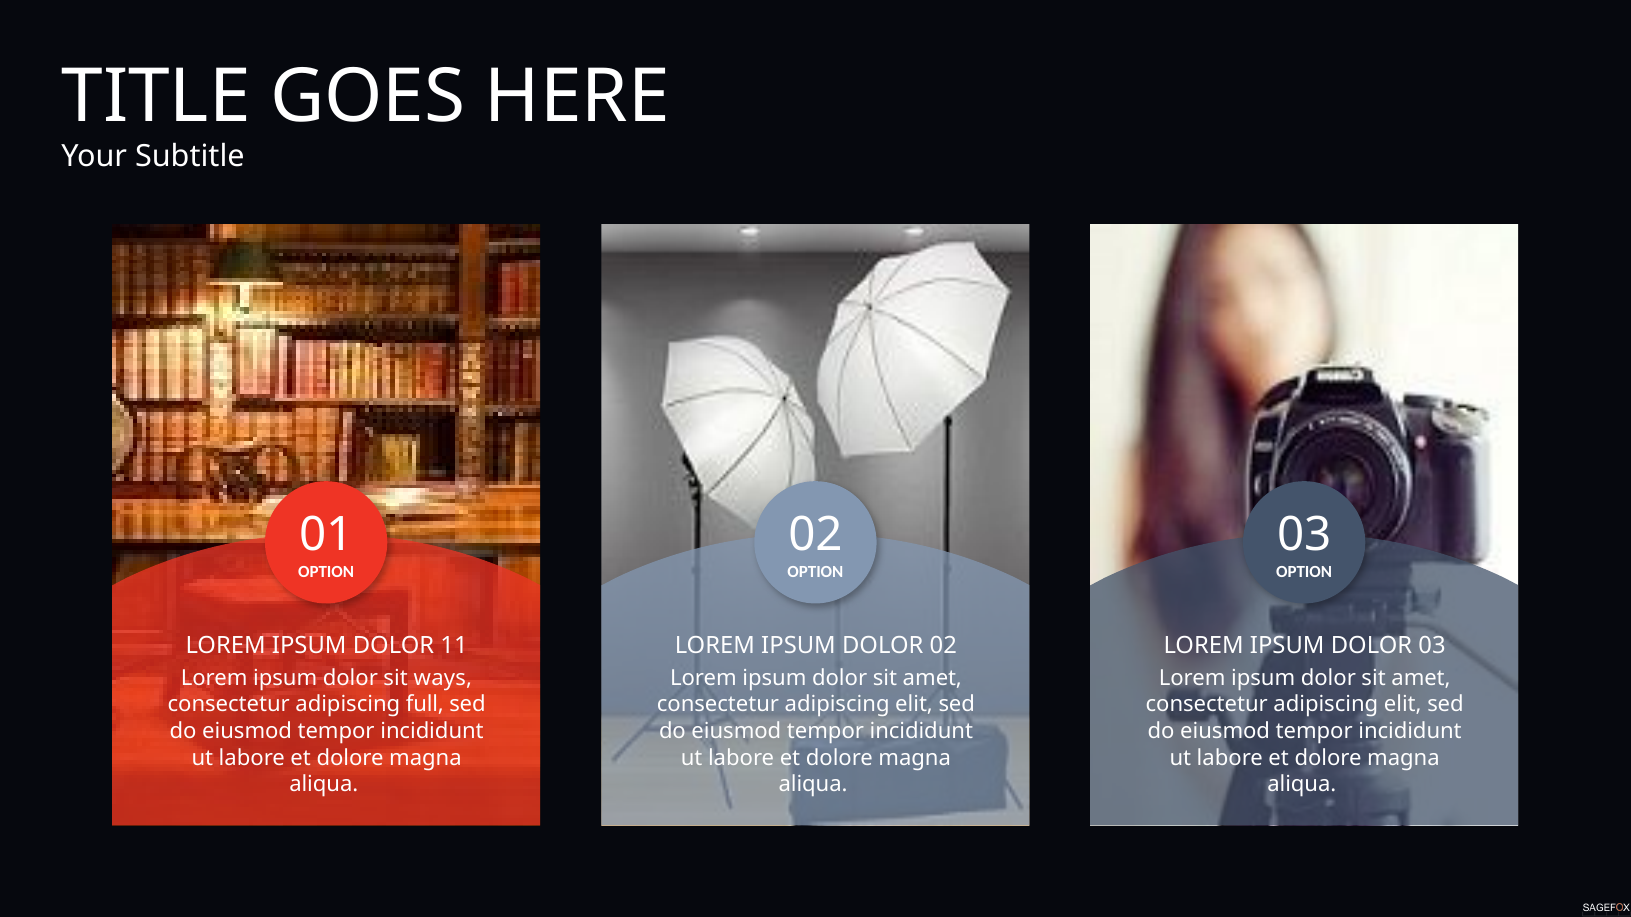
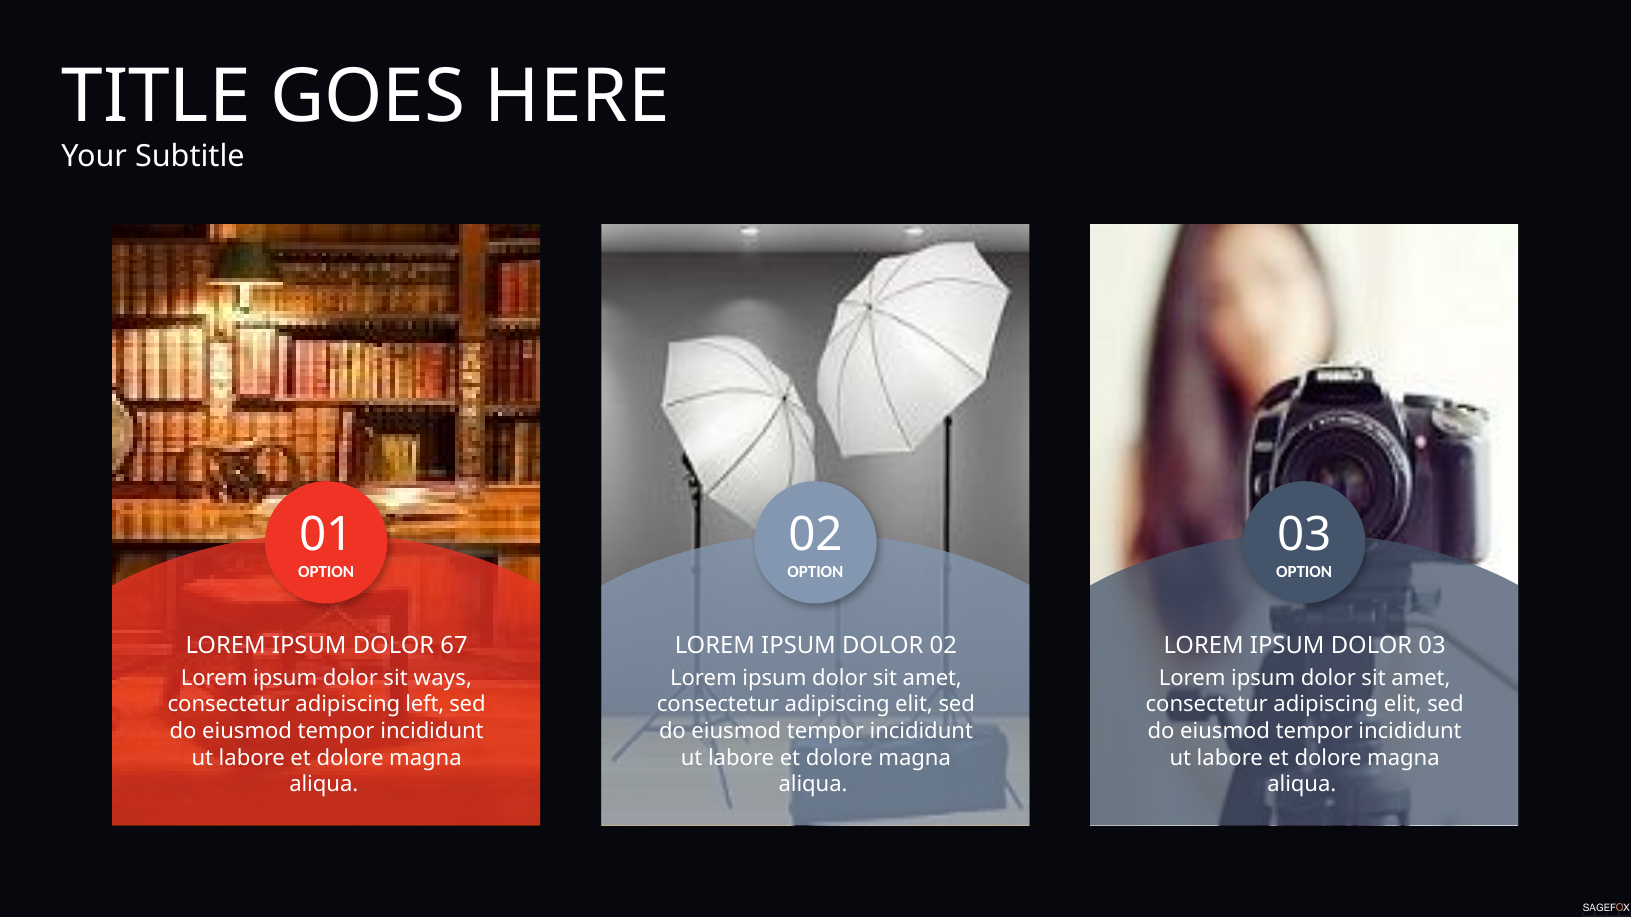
11: 11 -> 67
full: full -> left
